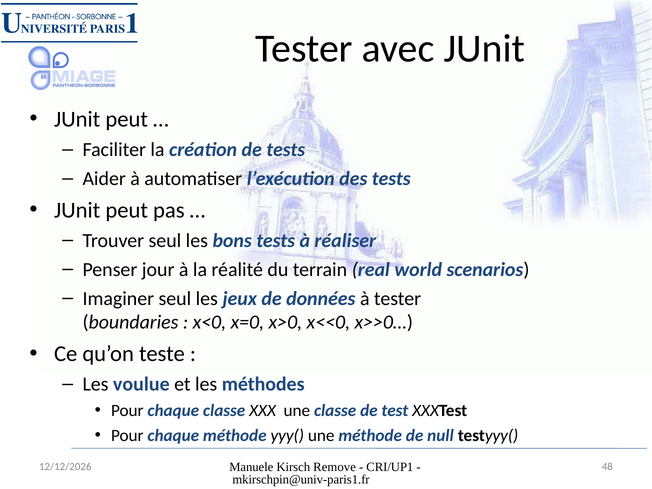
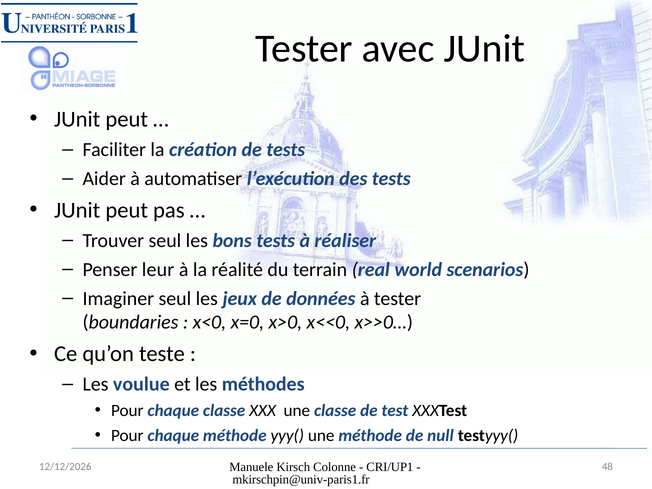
jour: jour -> leur
Remove: Remove -> Colonne
